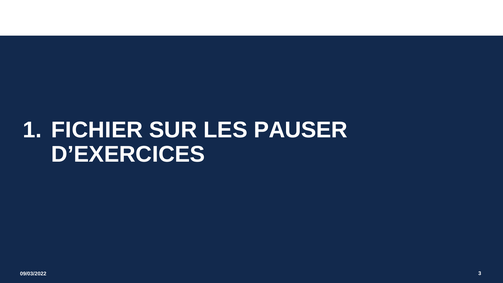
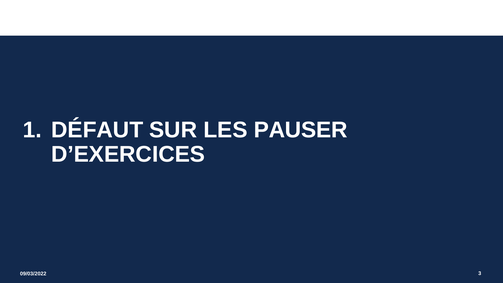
FICHIER: FICHIER -> DÉFAUT
